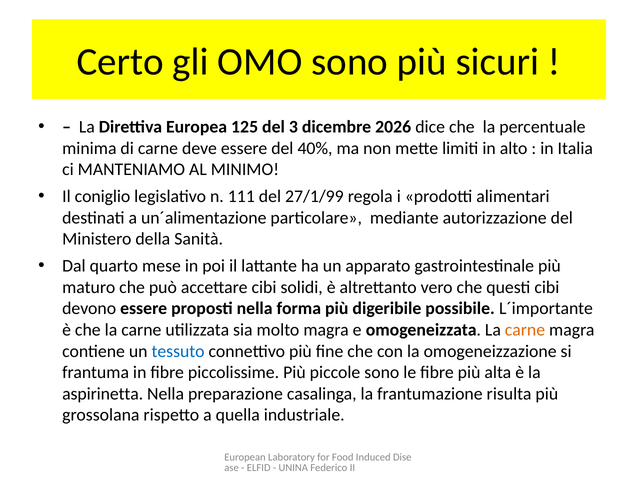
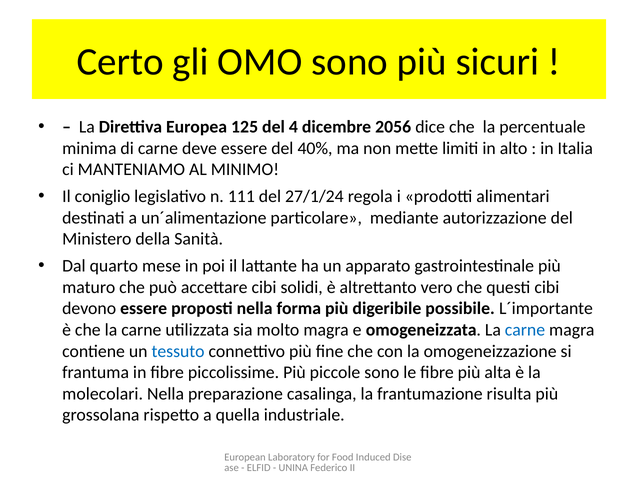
3: 3 -> 4
2026: 2026 -> 2056
27/1/99: 27/1/99 -> 27/1/24
carne at (525, 330) colour: orange -> blue
aspirinetta: aspirinetta -> molecolari
